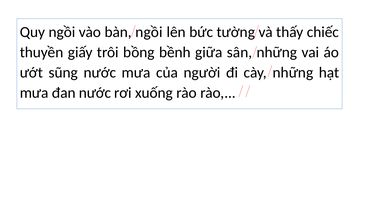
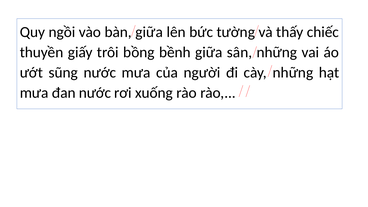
bàn ngồi: ngồi -> giữa
